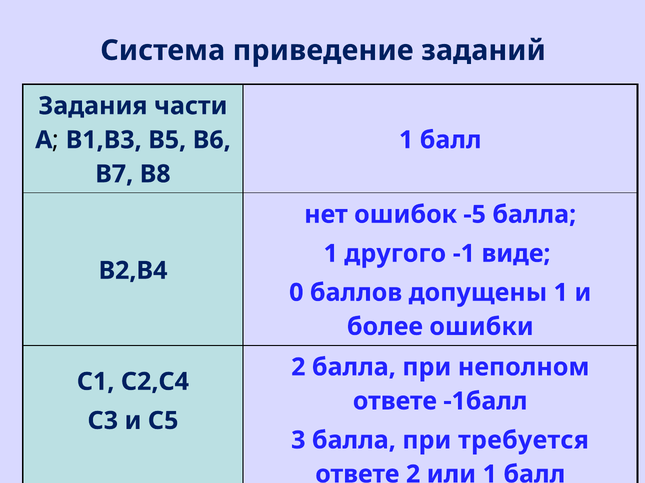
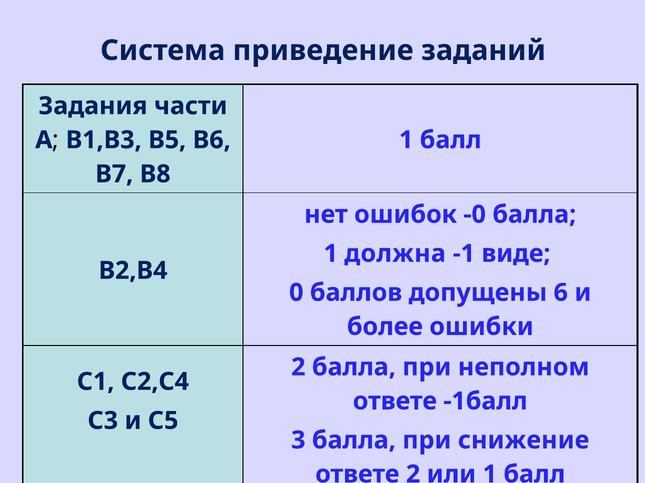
-5: -5 -> -0
другого: другого -> должна
допущены 1: 1 -> 6
требуется: требуется -> снижение
